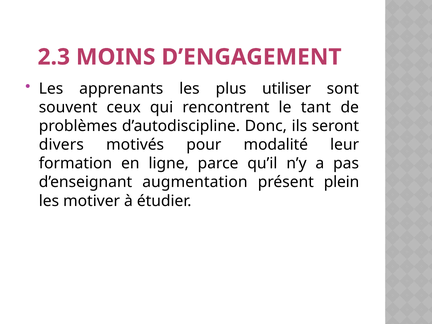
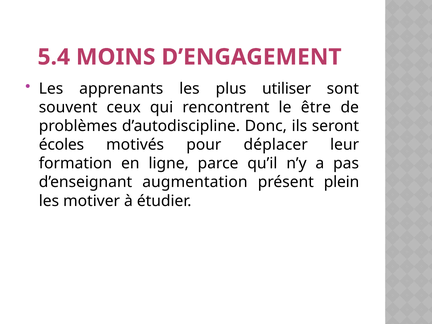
2.3: 2.3 -> 5.4
tant: tant -> être
divers: divers -> écoles
modalité: modalité -> déplacer
